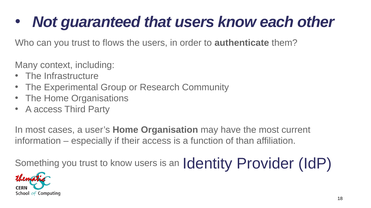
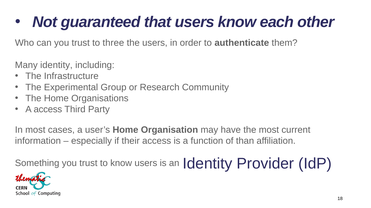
flows: flows -> three
Many context: context -> identity
